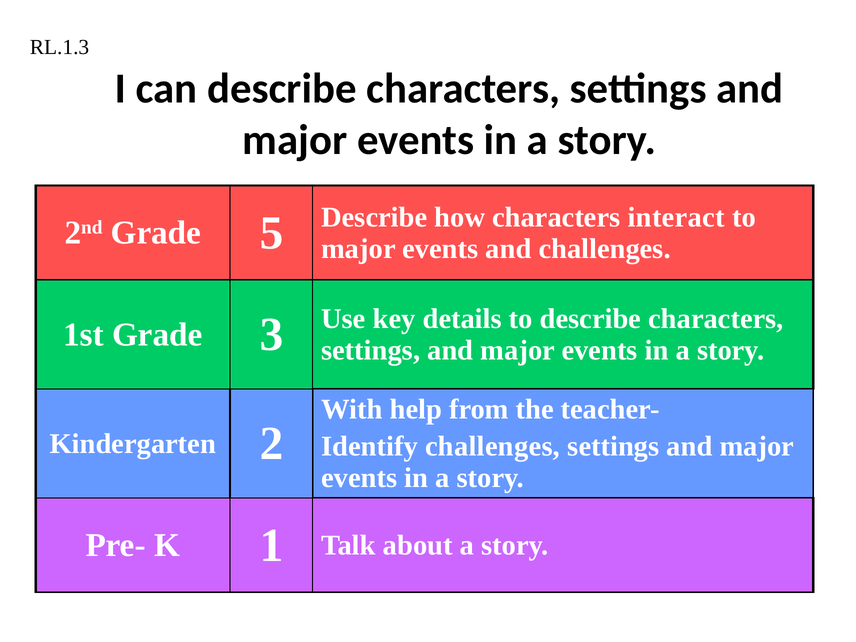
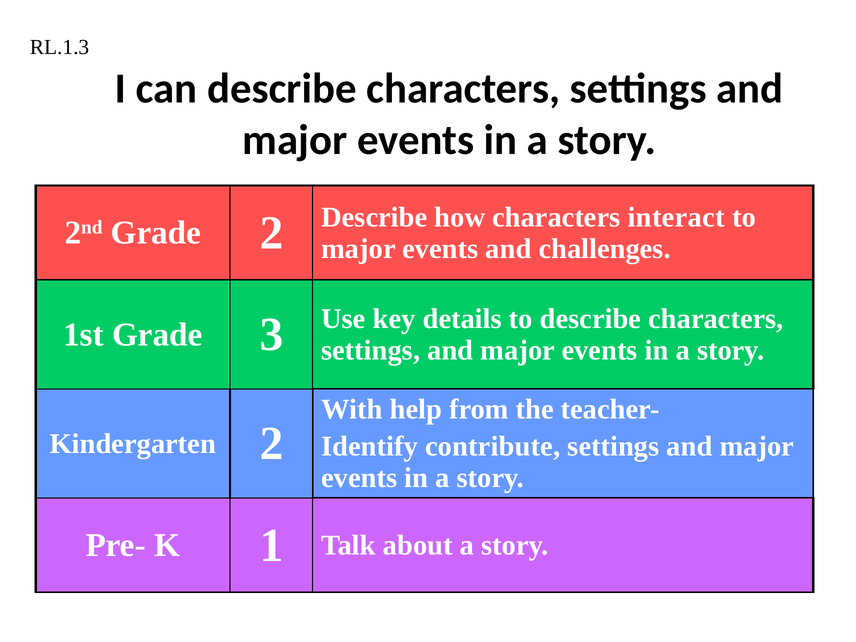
Grade 5: 5 -> 2
Identify challenges: challenges -> contribute
